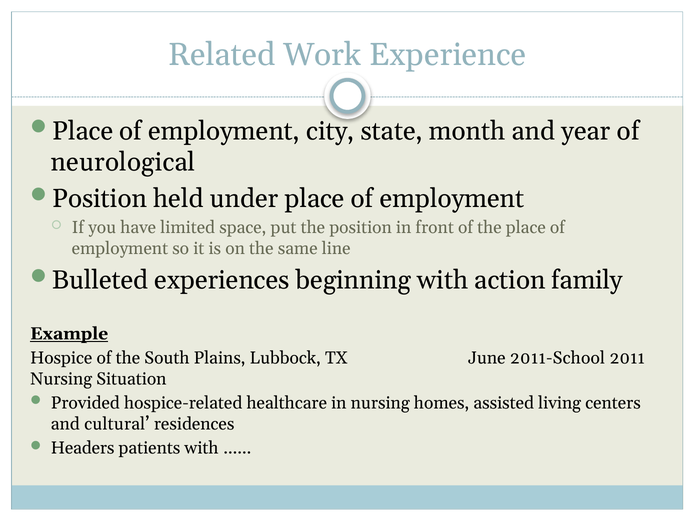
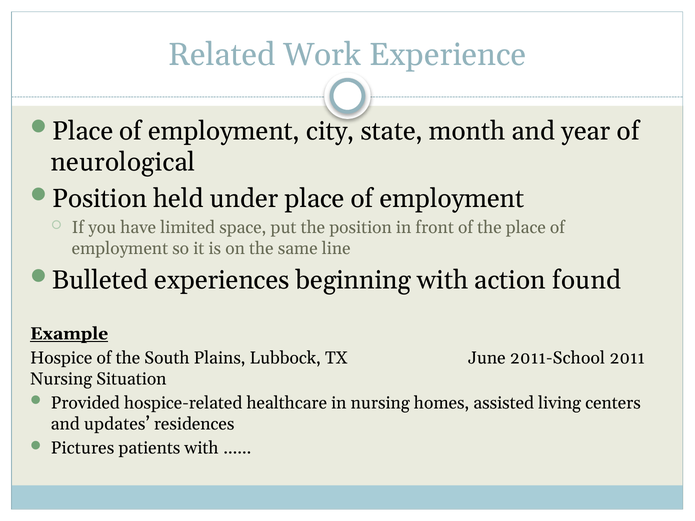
family: family -> found
cultural: cultural -> updates
Headers: Headers -> Pictures
